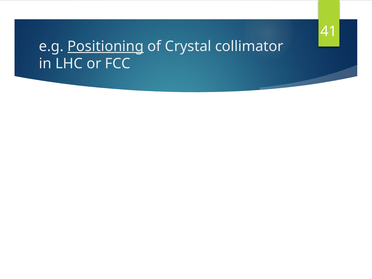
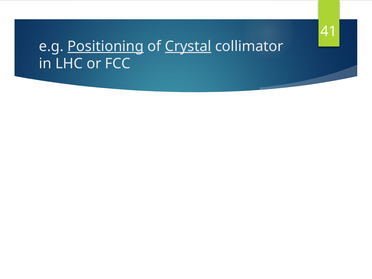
Crystal underline: none -> present
